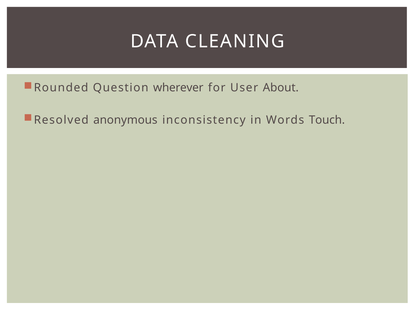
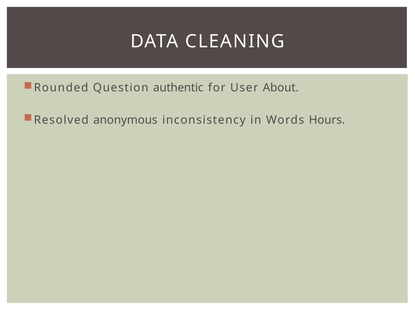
wherever: wherever -> authentic
Touch: Touch -> Hours
